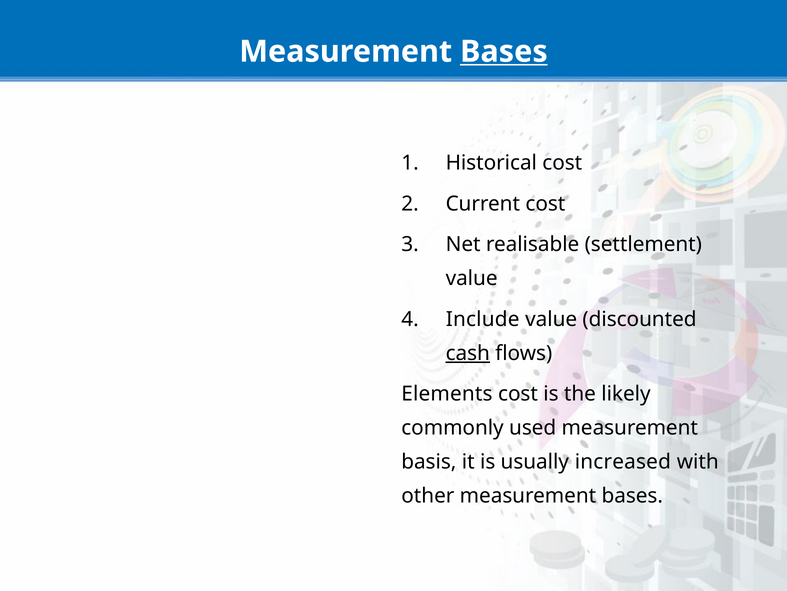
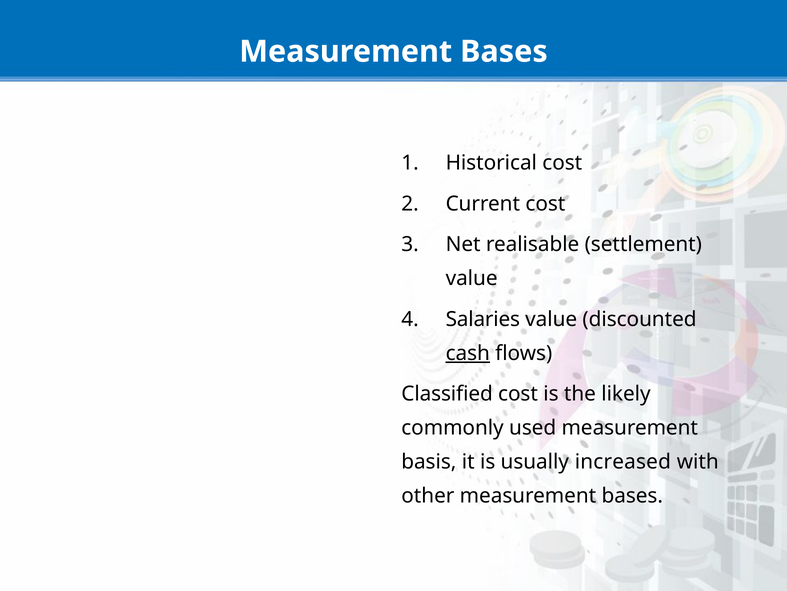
Bases at (504, 52) underline: present -> none
Include: Include -> Salaries
Elements: Elements -> Classified
